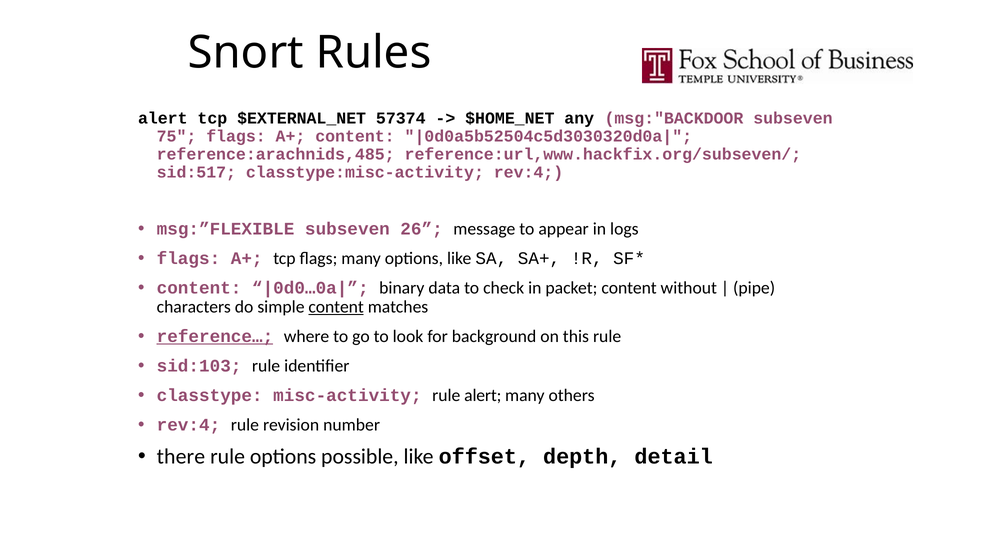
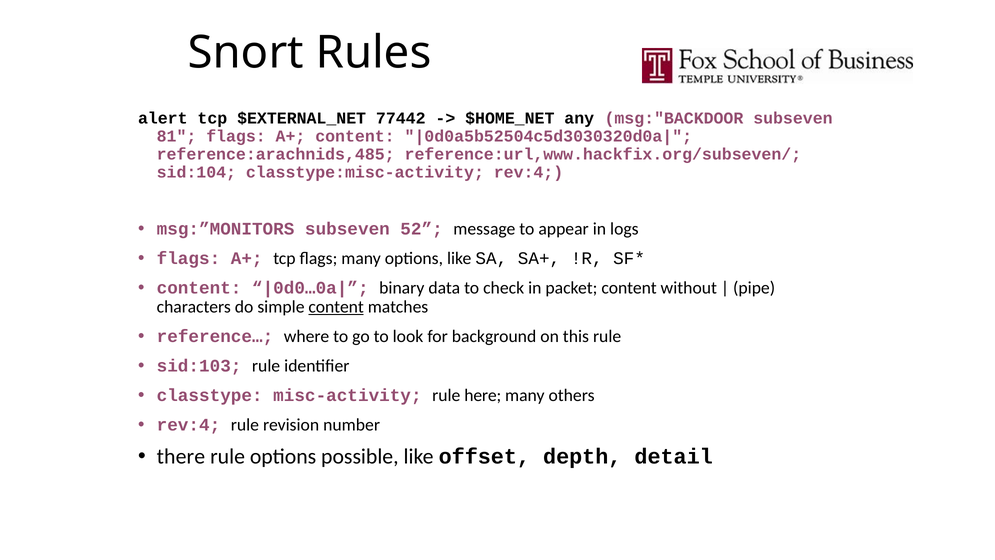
57374: 57374 -> 77442
75: 75 -> 81
sid:517: sid:517 -> sid:104
msg:”FLEXIBLE: msg:”FLEXIBLE -> msg:”MONITORS
26: 26 -> 52
reference… underline: present -> none
rule alert: alert -> here
